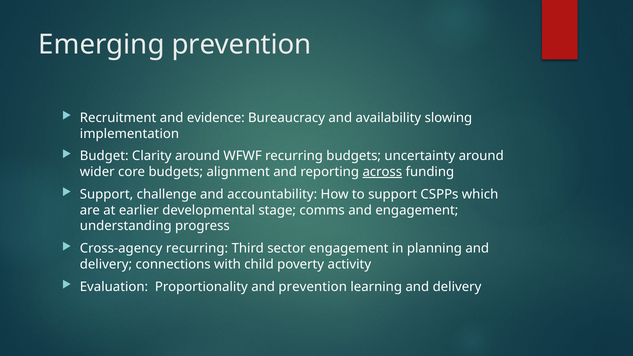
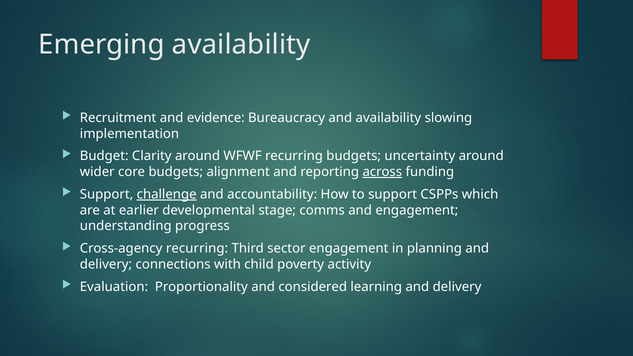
Emerging prevention: prevention -> availability
challenge underline: none -> present
and prevention: prevention -> considered
